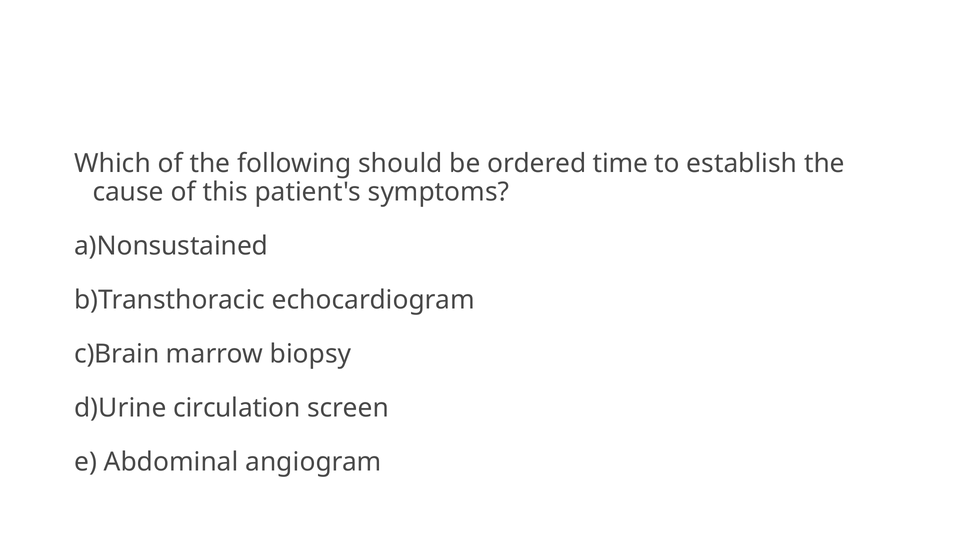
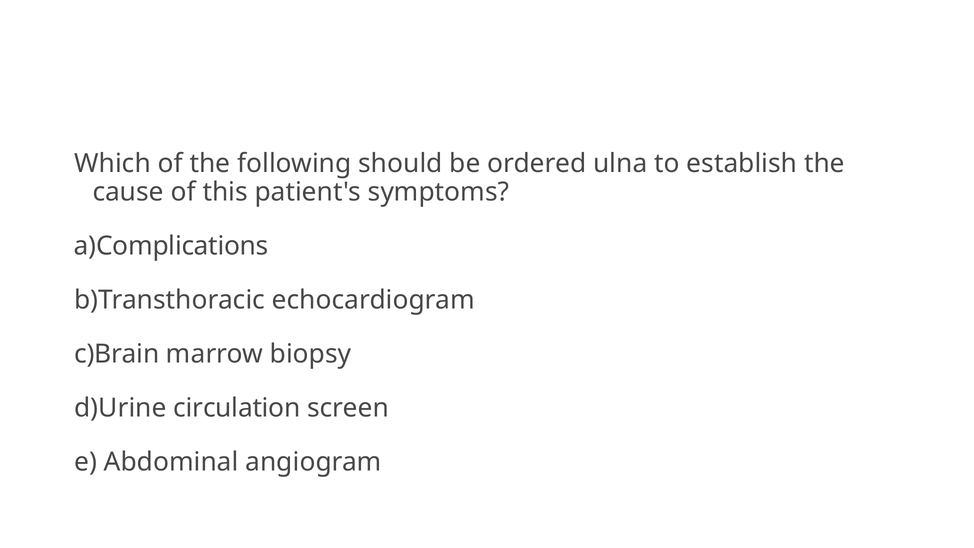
time: time -> ulna
a)Nonsustained: a)Nonsustained -> a)Complications
